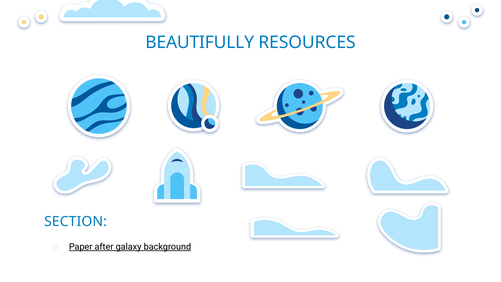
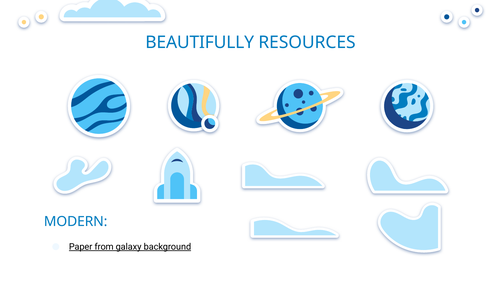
SECTION: SECTION -> MODERN
after: after -> from
